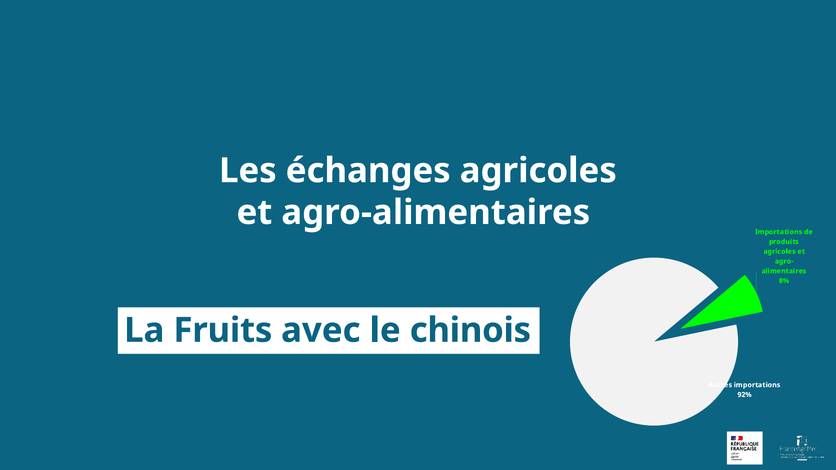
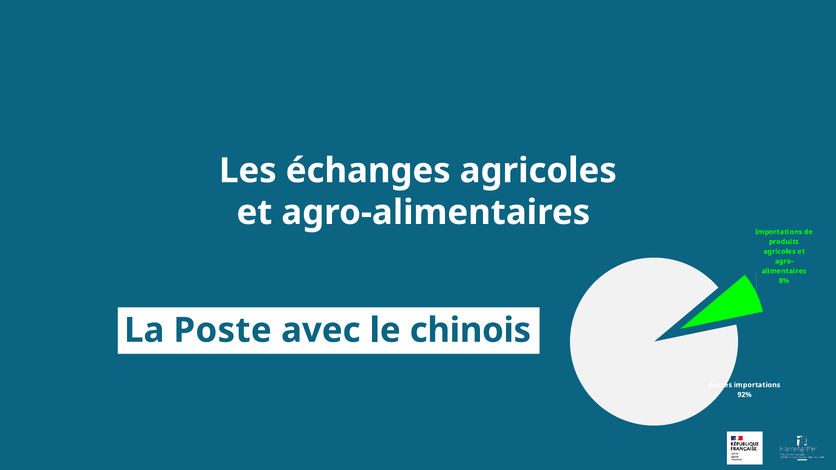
Fruits: Fruits -> Poste
